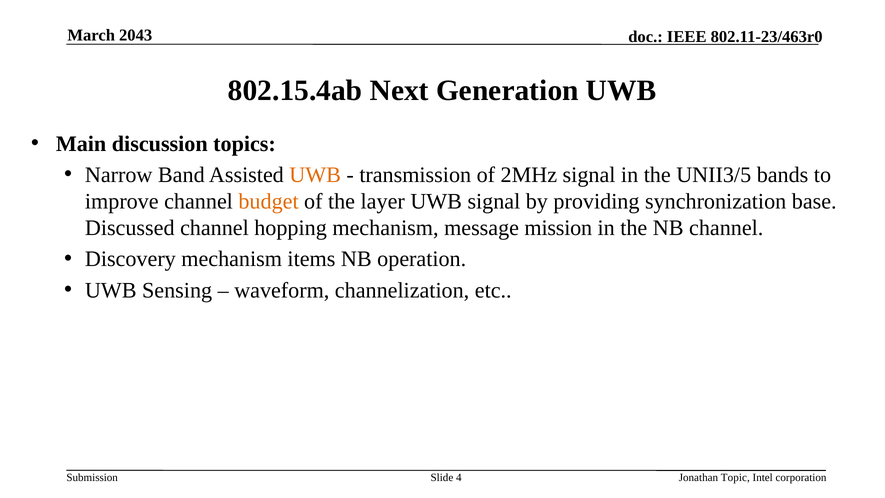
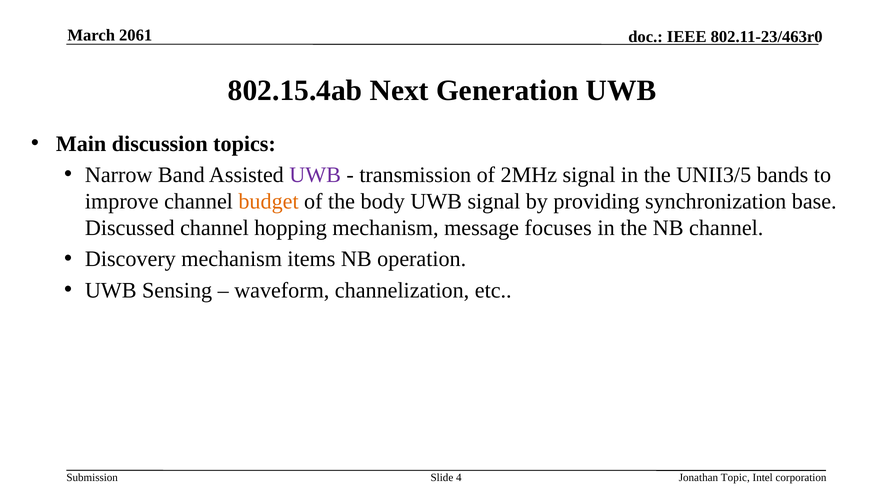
2043: 2043 -> 2061
UWB at (315, 175) colour: orange -> purple
layer: layer -> body
mission: mission -> focuses
